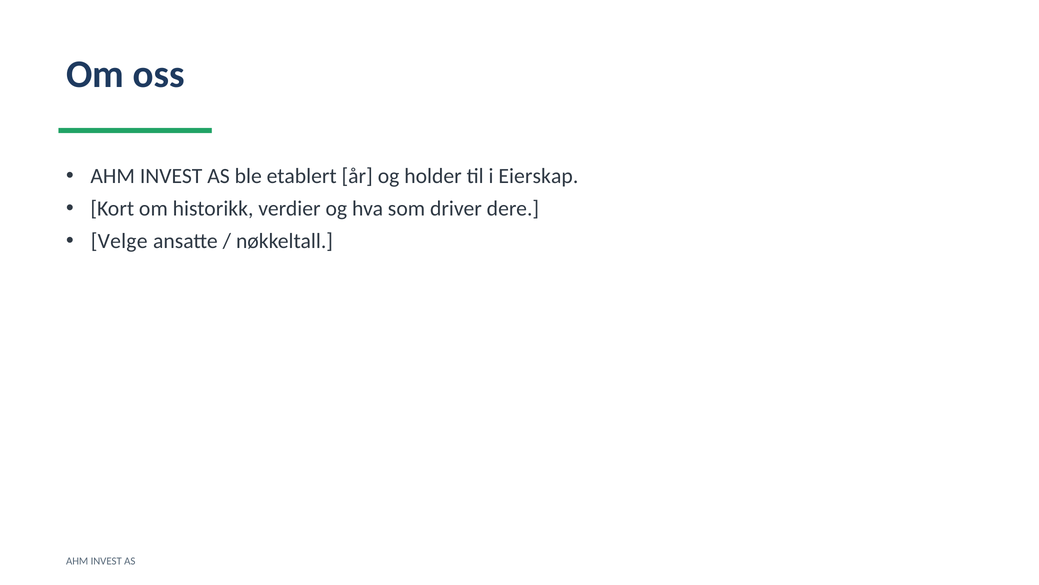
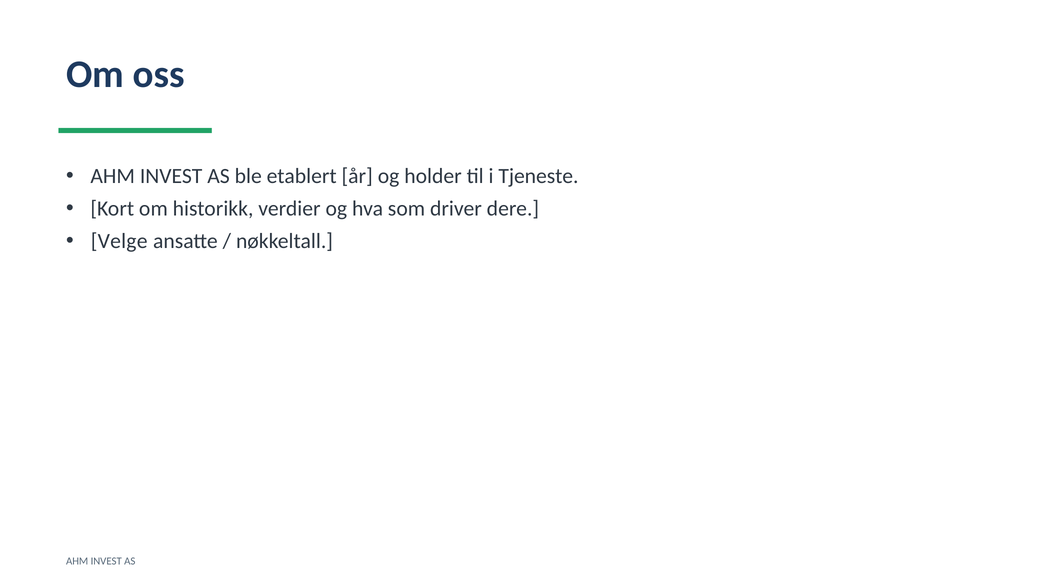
Eierskap: Eierskap -> Tjeneste
